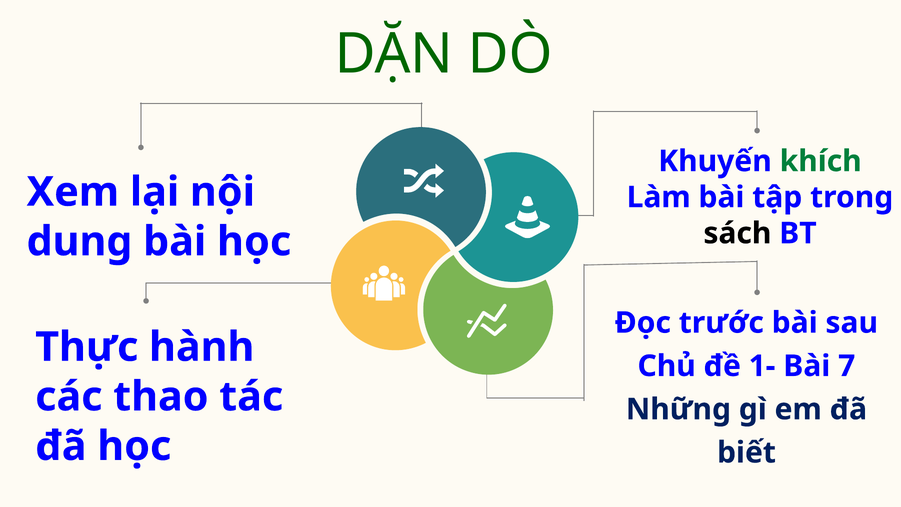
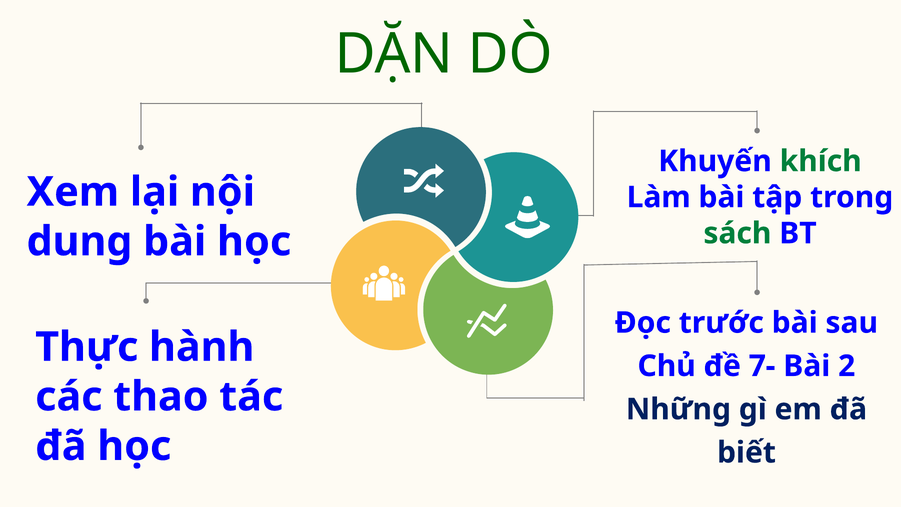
sách colour: black -> green
1-: 1- -> 7-
7: 7 -> 2
